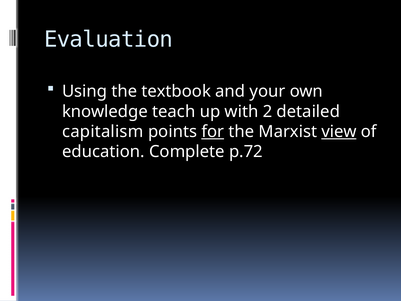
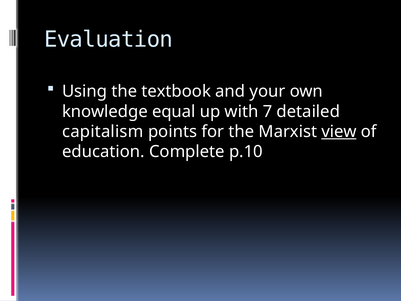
teach: teach -> equal
2: 2 -> 7
for underline: present -> none
p.72: p.72 -> p.10
